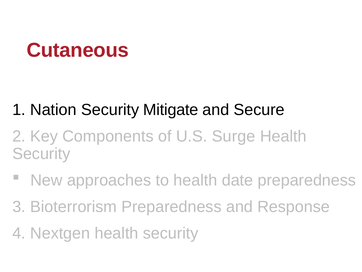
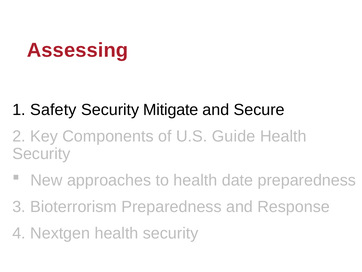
Cutaneous: Cutaneous -> Assessing
Nation: Nation -> Safety
Surge: Surge -> Guide
